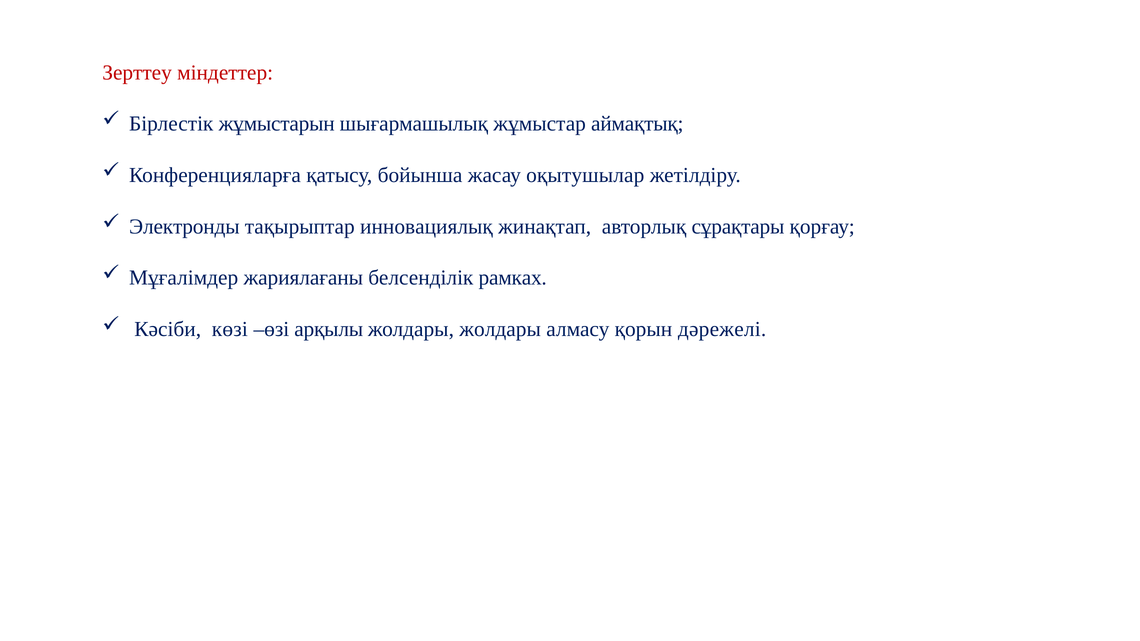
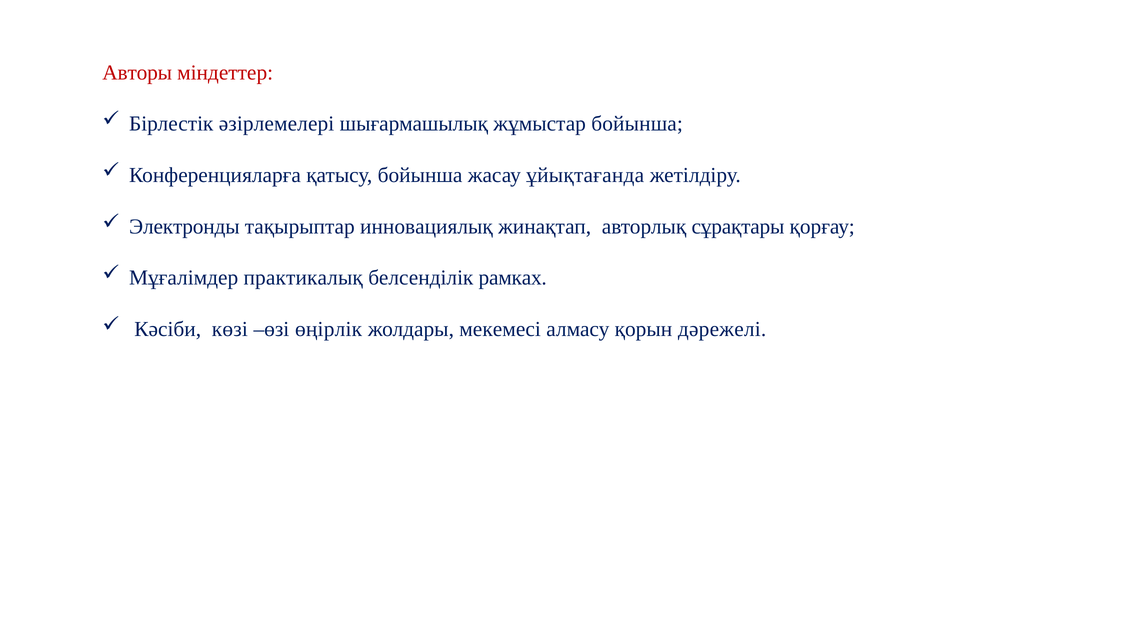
Зерттеу: Зерттеу -> Авторы
жұмыстарын: жұмыстарын -> әзірлемелері
жұмыстар аймақтық: аймақтық -> бойынша
оқытушылар: оқытушылар -> ұйықтағанда
жариялағаны: жариялағаны -> практикалық
арқылы: арқылы -> өңірлік
жолдары жолдары: жолдары -> мекемесі
